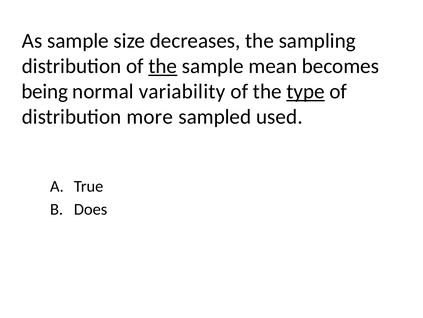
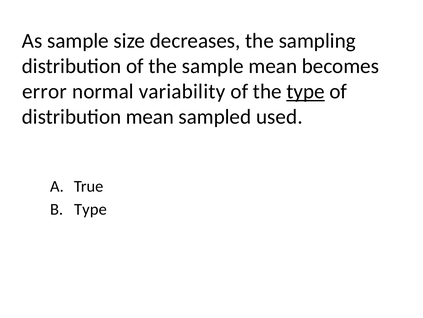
the at (163, 66) underline: present -> none
being: being -> error
distribution more: more -> mean
Does at (91, 209): Does -> Type
